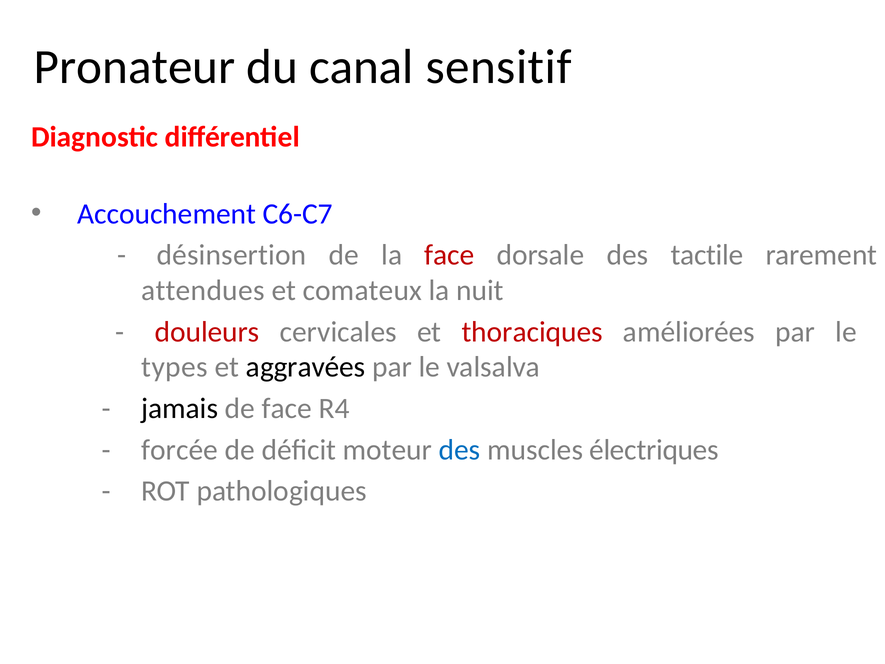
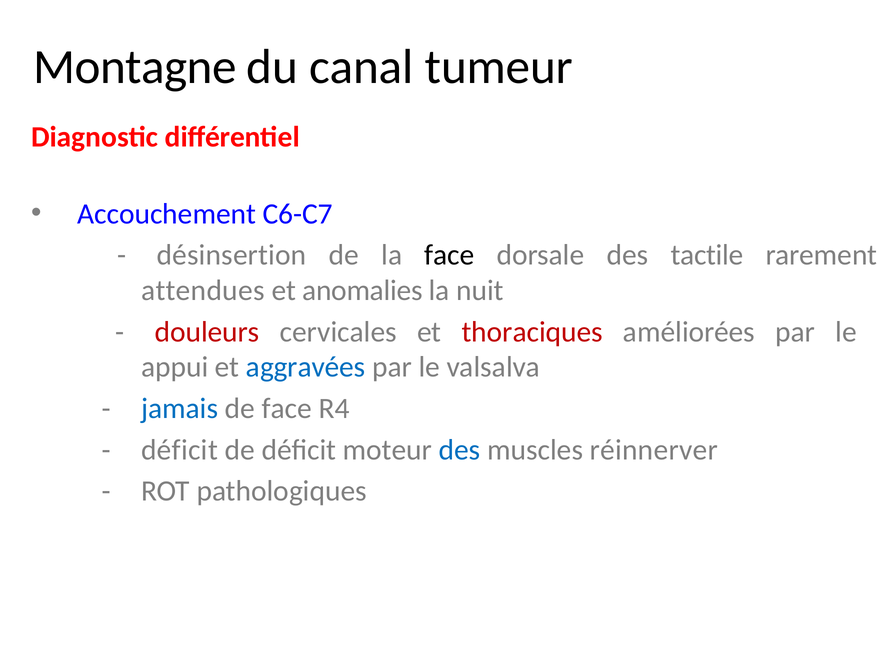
Pronateur: Pronateur -> Montagne
sensitif: sensitif -> tumeur
face at (449, 255) colour: red -> black
comateux: comateux -> anomalies
types: types -> appui
aggravées colour: black -> blue
jamais colour: black -> blue
forcée at (180, 450): forcée -> déficit
électriques: électriques -> réinnerver
